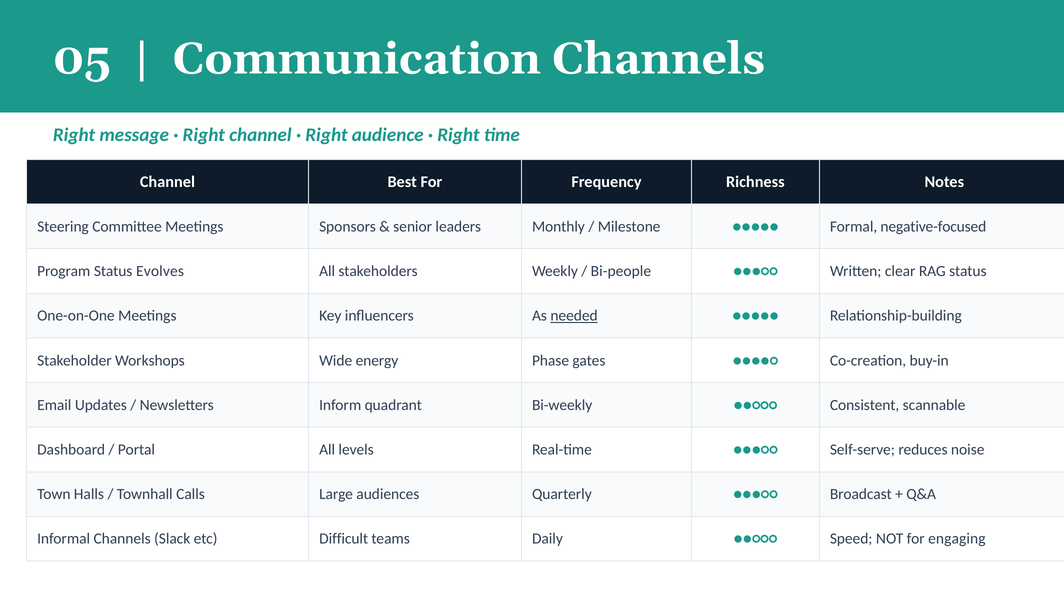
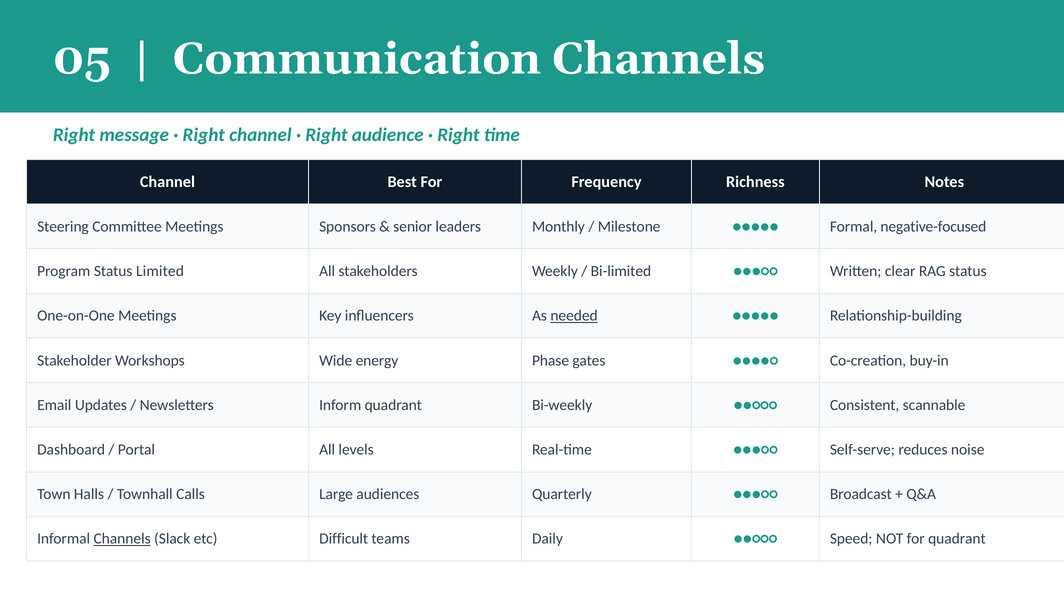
Evolves: Evolves -> Limited
Bi-people: Bi-people -> Bi-limited
Channels at (122, 539) underline: none -> present
for engaging: engaging -> quadrant
